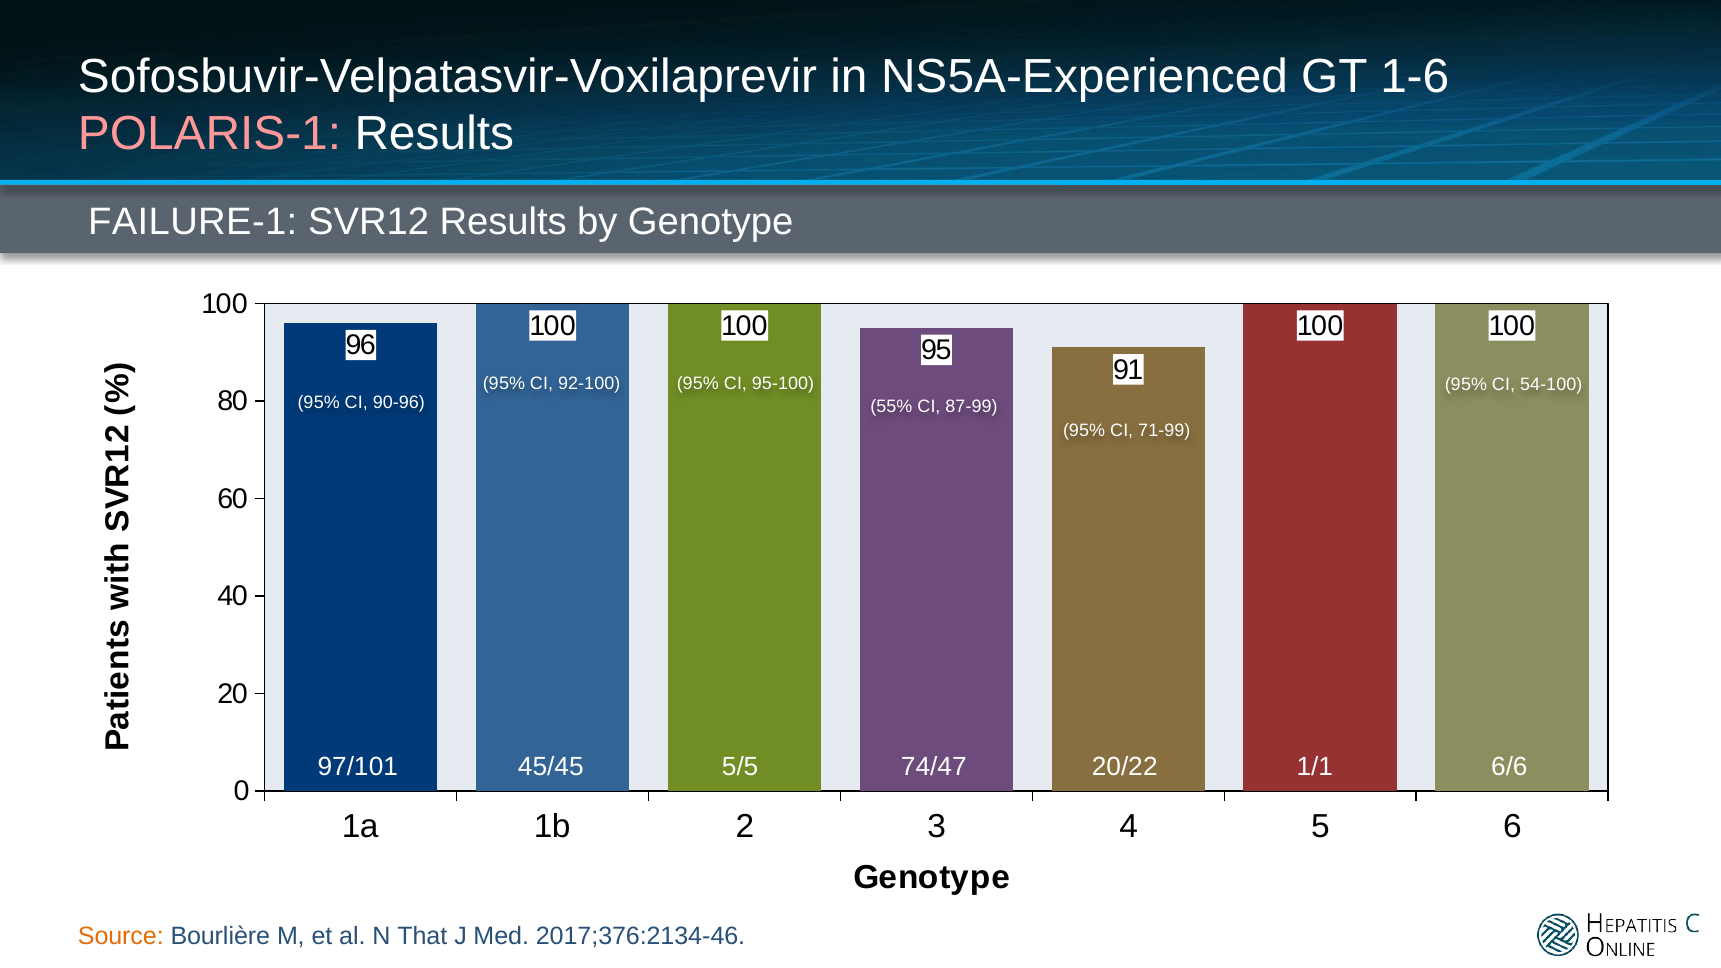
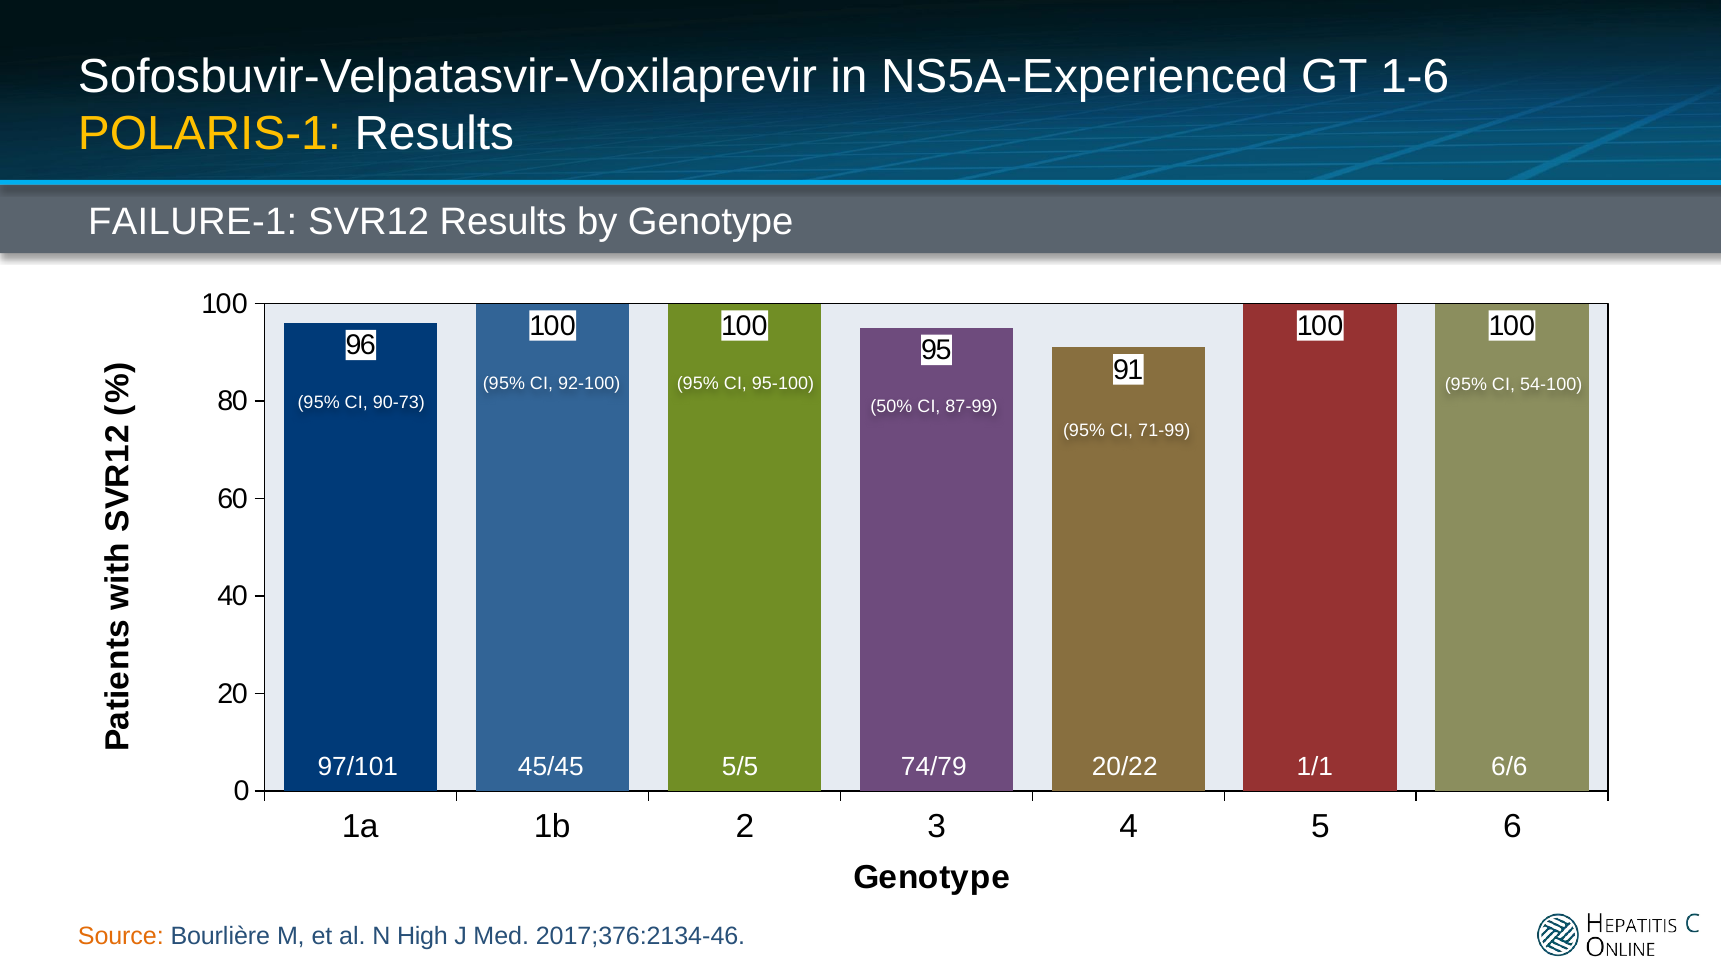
POLARIS-1 colour: pink -> yellow
90-96: 90-96 -> 90-73
55%: 55% -> 50%
74/47: 74/47 -> 74/79
That: That -> High
